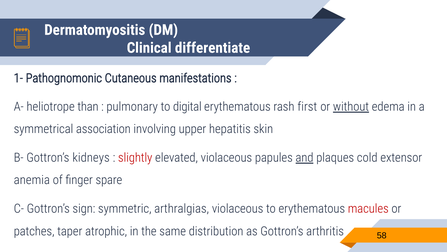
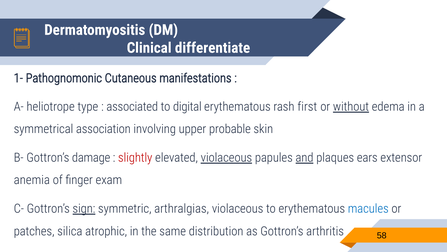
than: than -> type
pulmonary: pulmonary -> associated
hepatitis: hepatitis -> probable
kidneys: kidneys -> damage
violaceous at (226, 157) underline: none -> present
cold: cold -> ears
spare: spare -> exam
sign underline: none -> present
macules colour: red -> blue
taper: taper -> silica
